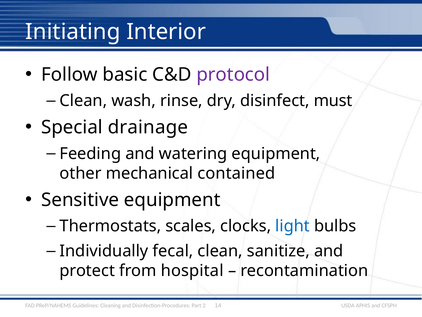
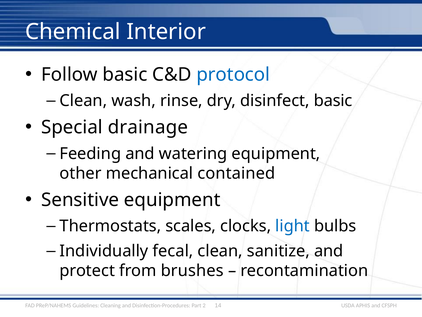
Initiating: Initiating -> Chemical
protocol colour: purple -> blue
disinfect must: must -> basic
hospital: hospital -> brushes
